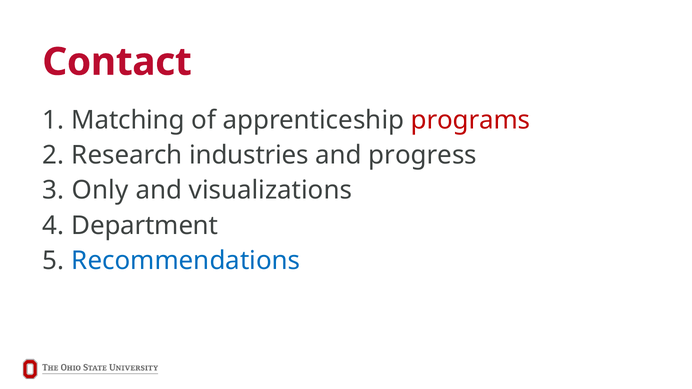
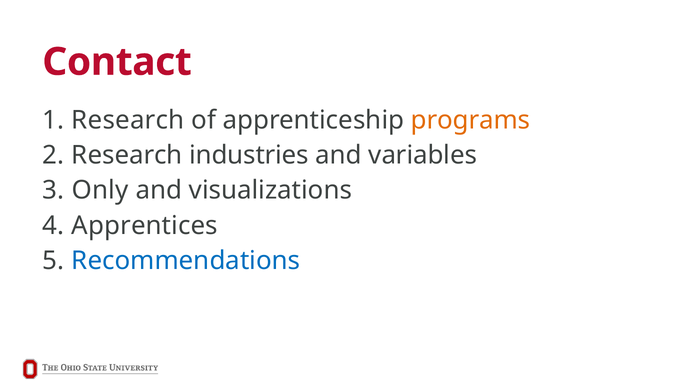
Matching at (128, 120): Matching -> Research
programs colour: red -> orange
progress: progress -> variables
Department: Department -> Apprentices
